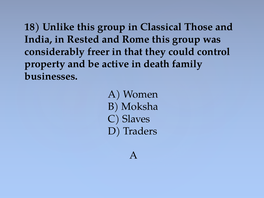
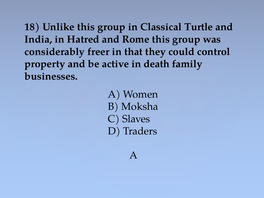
Those: Those -> Turtle
Rested: Rested -> Hatred
